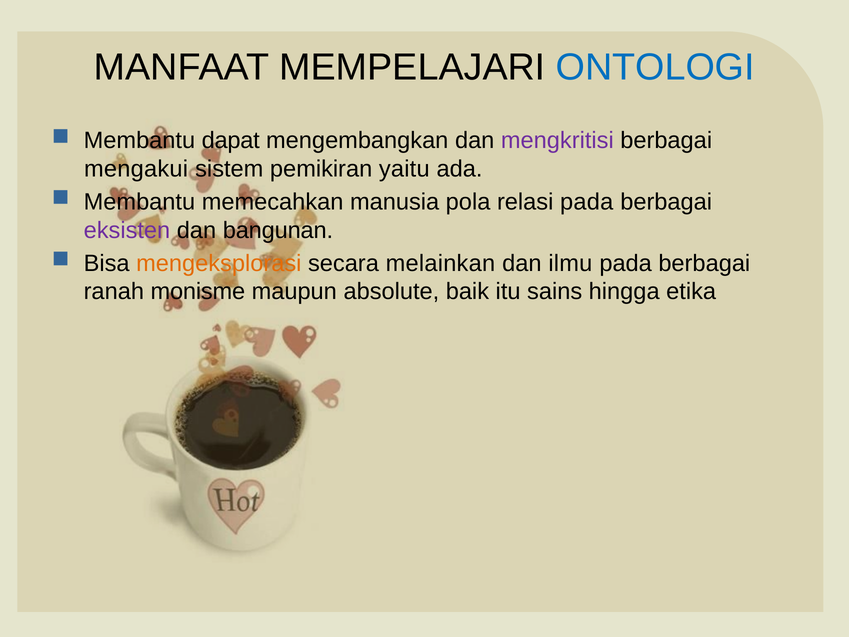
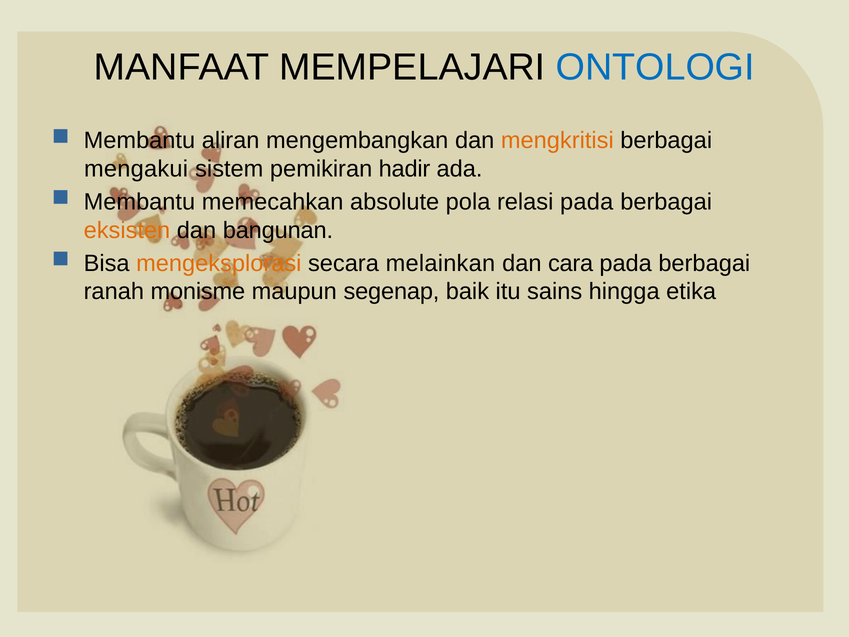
dapat: dapat -> aliran
mengkritisi colour: purple -> orange
yaitu: yaitu -> hadir
manusia: manusia -> absolute
eksisten colour: purple -> orange
ilmu: ilmu -> cara
absolute: absolute -> segenap
